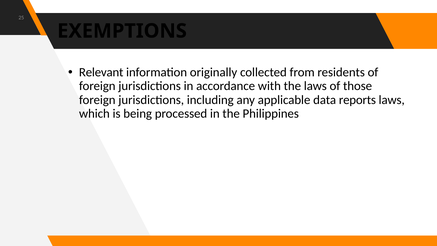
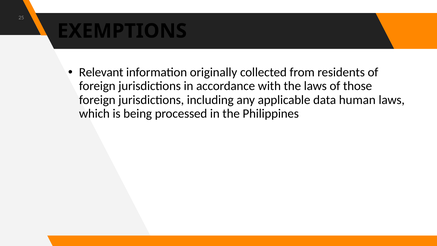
reports: reports -> human
